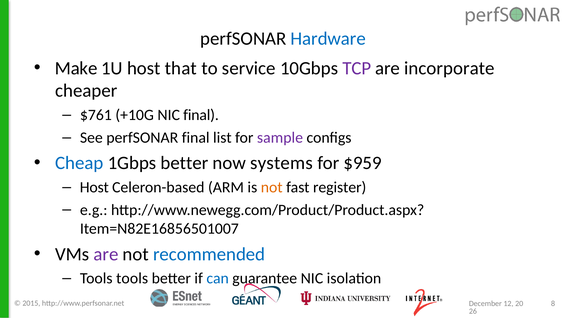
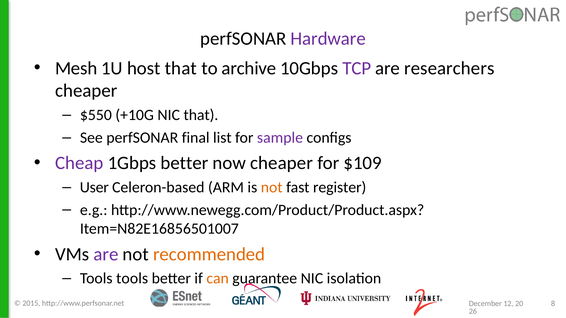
Hardware colour: blue -> purple
Make: Make -> Mesh
service: service -> archive
incorporate: incorporate -> researchers
$761: $761 -> $550
NIC final: final -> that
Cheap colour: blue -> purple
now systems: systems -> cheaper
$959: $959 -> $109
Host at (94, 188): Host -> User
recommended colour: blue -> orange
can colour: blue -> orange
